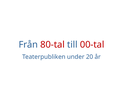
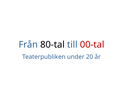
80-tal colour: red -> black
